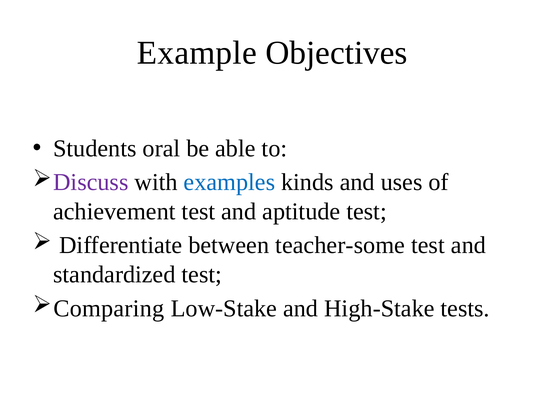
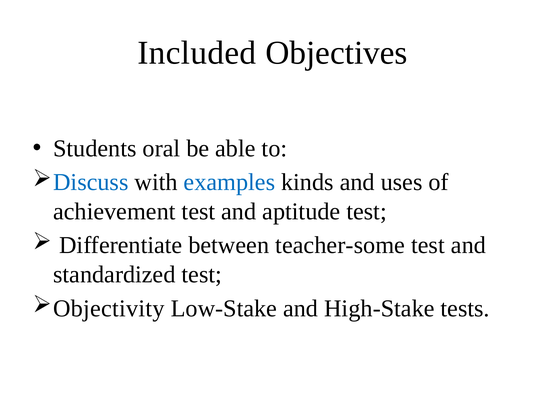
Example: Example -> Included
Discuss colour: purple -> blue
Comparing: Comparing -> Objectivity
